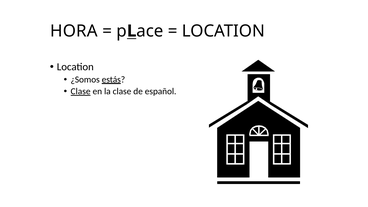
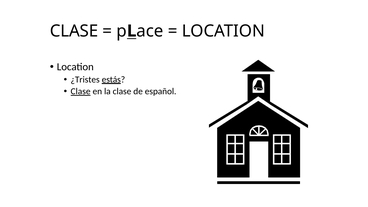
HORA at (74, 31): HORA -> CLASE
¿Somos: ¿Somos -> ¿Tristes
